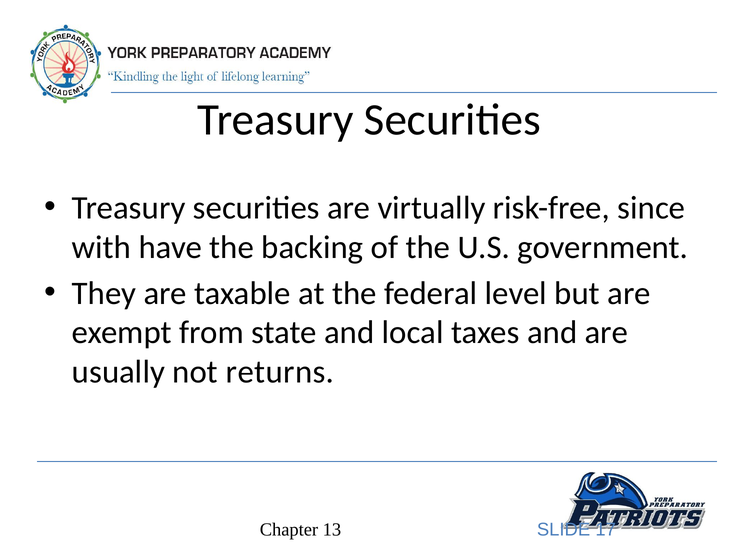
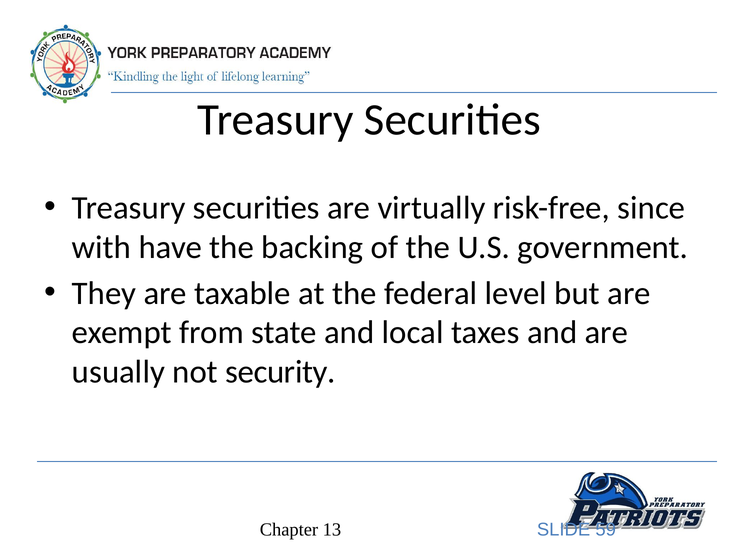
returns: returns -> security
17: 17 -> 59
